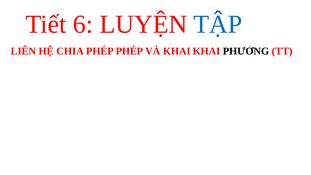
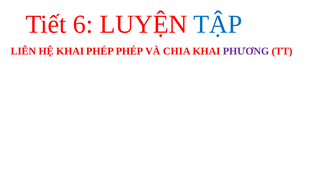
HỆ CHIA: CHIA -> KHAI
VÀ KHAI: KHAI -> CHIA
PHƯƠNG colour: black -> purple
